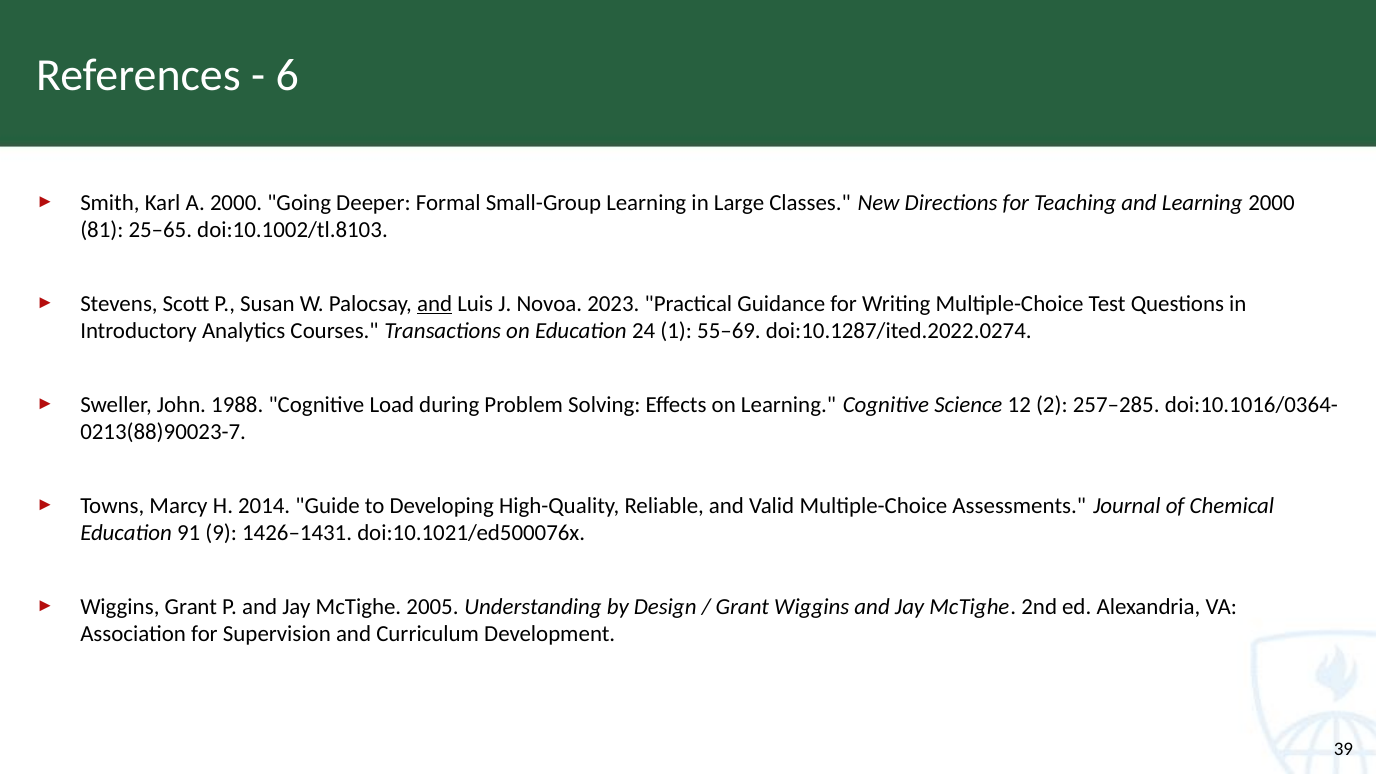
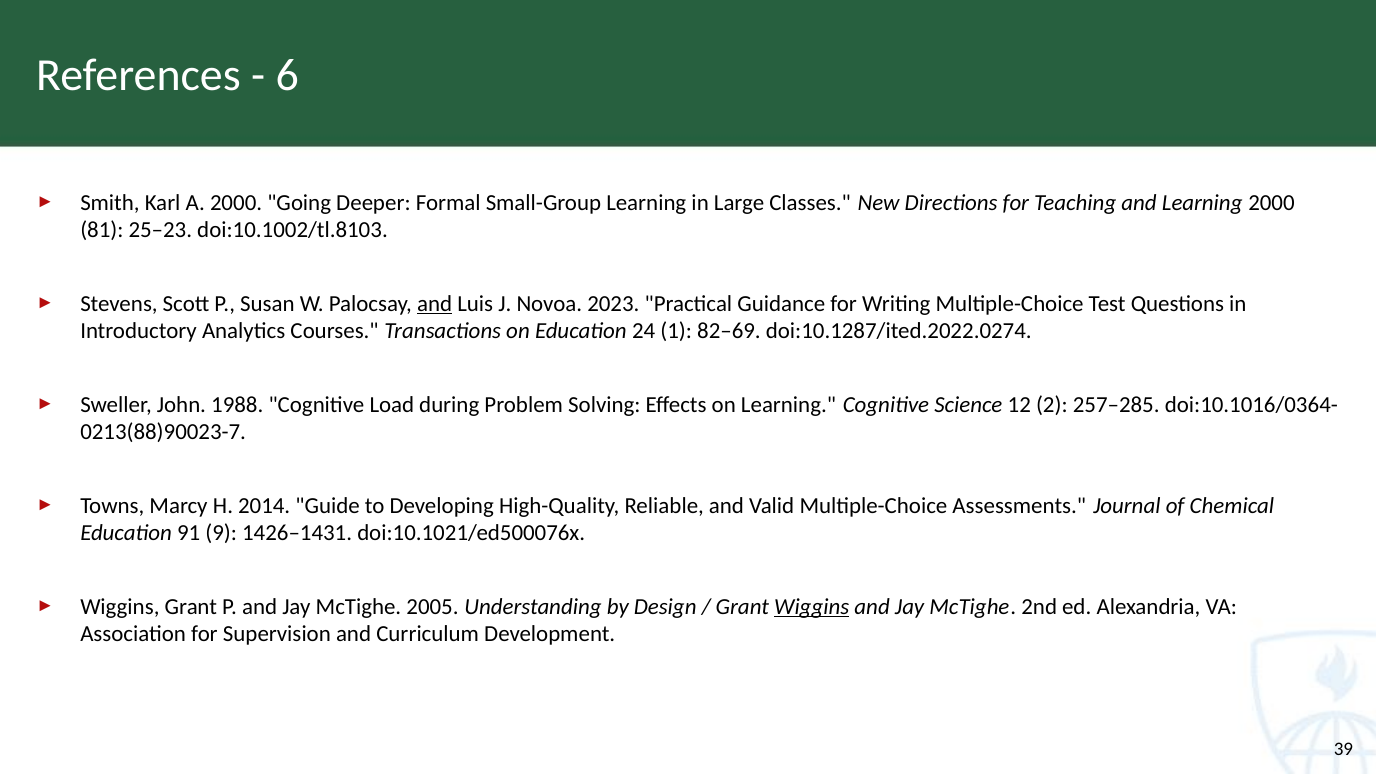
25–65: 25–65 -> 25–23
55–69: 55–69 -> 82–69
Wiggins at (812, 607) underline: none -> present
